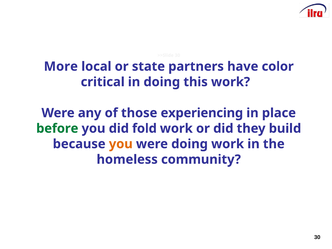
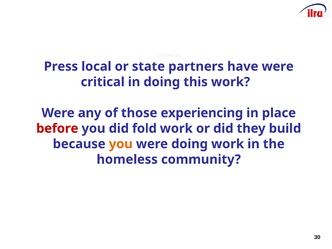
More: More -> Press
have color: color -> were
before colour: green -> red
